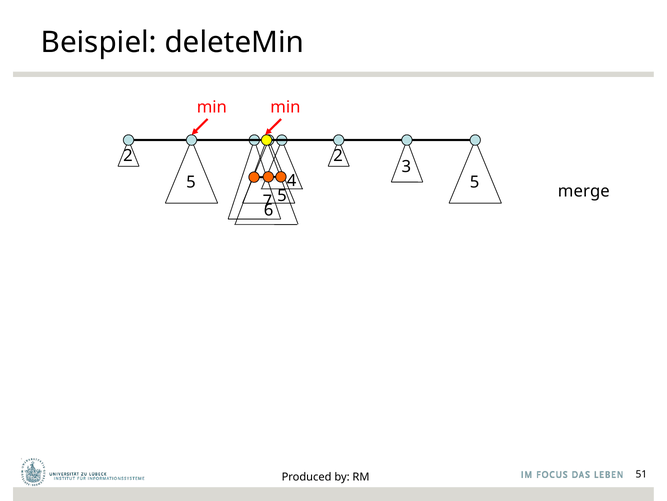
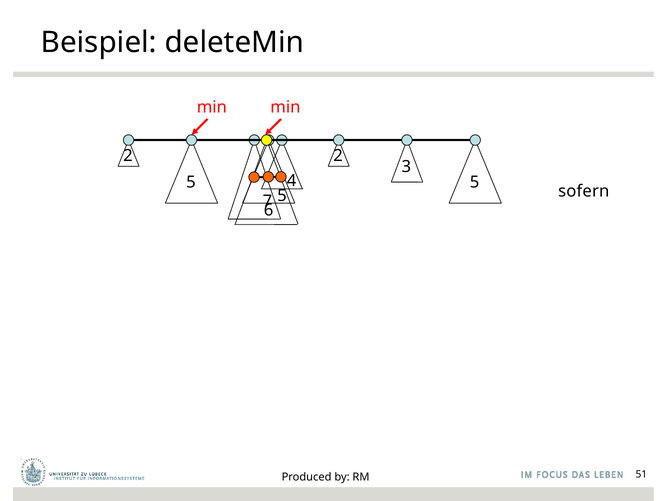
merge: merge -> sofern
